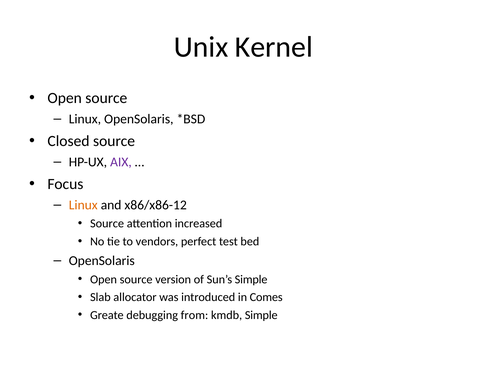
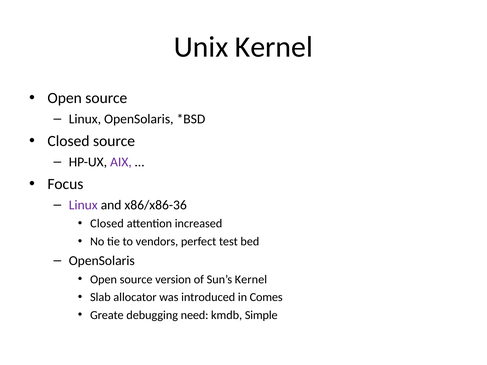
Linux at (83, 205) colour: orange -> purple
x86/x86-12: x86/x86-12 -> x86/x86-36
Source at (107, 224): Source -> Closed
Sun’s Simple: Simple -> Kernel
from: from -> need
